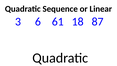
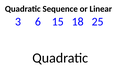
61: 61 -> 15
87: 87 -> 25
